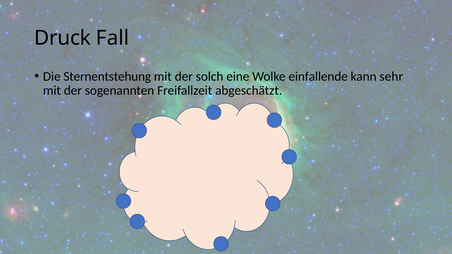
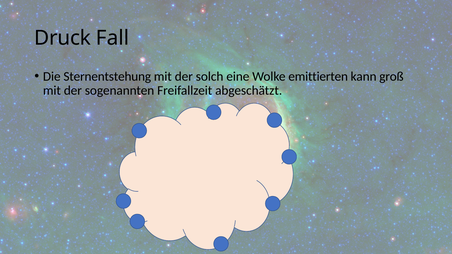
einfallende: einfallende -> emittierten
sehr: sehr -> groß
